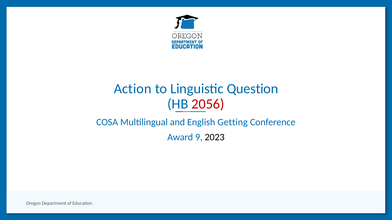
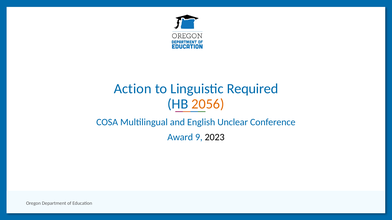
Question: Question -> Required
2056 colour: red -> orange
Getting: Getting -> Unclear
